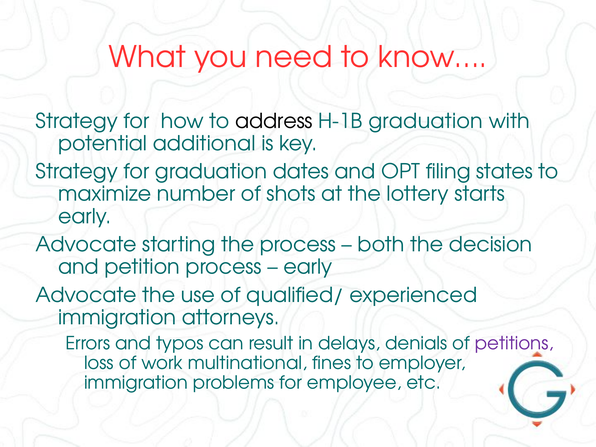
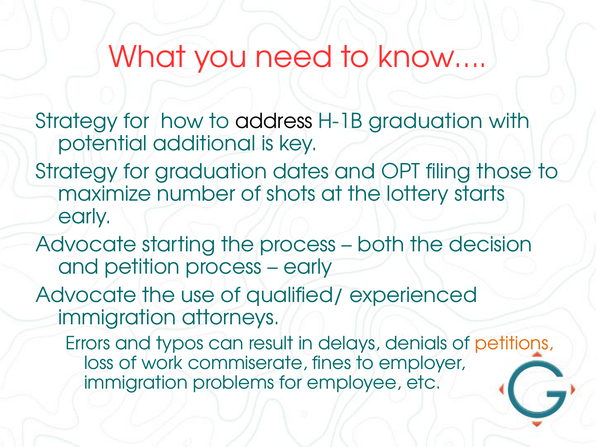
states: states -> those
petitions colour: purple -> orange
multinational: multinational -> commiserate
